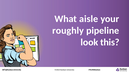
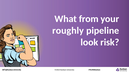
aisle: aisle -> from
this: this -> risk
